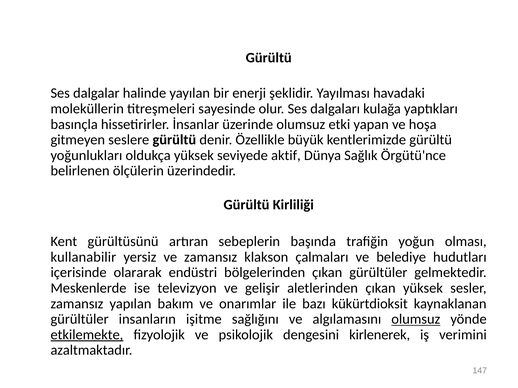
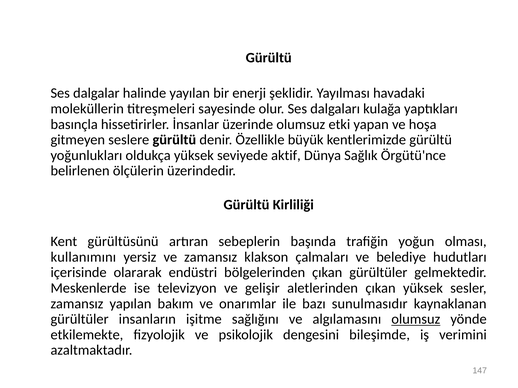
kullanabilir: kullanabilir -> kullanımını
kükürtdioksit: kükürtdioksit -> sunulmasıdır
etkilemekte underline: present -> none
kirlenerek: kirlenerek -> bileşimde
